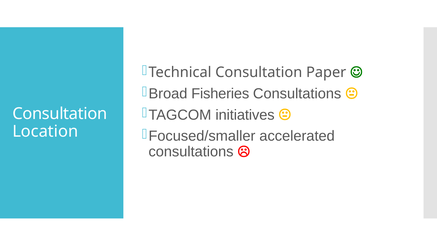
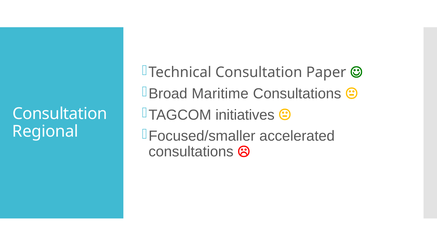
Fisheries: Fisheries -> Maritime
Location: Location -> Regional
